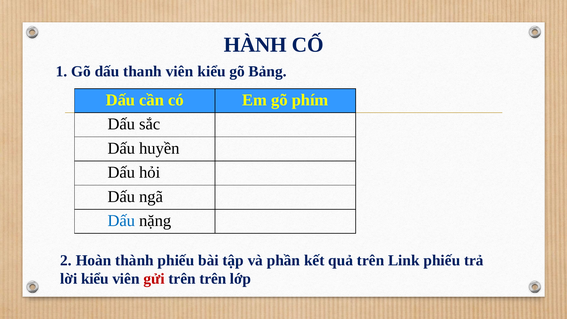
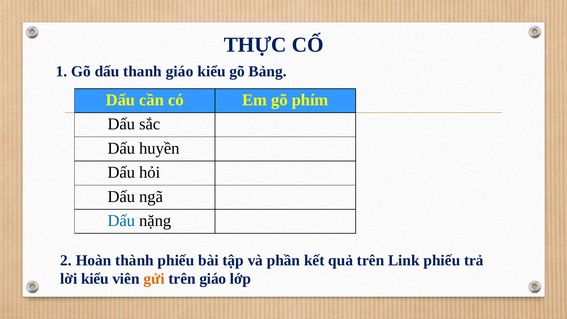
HÀNH: HÀNH -> THỰC
thanh viên: viên -> giáo
gửi colour: red -> orange
trên trên: trên -> giáo
